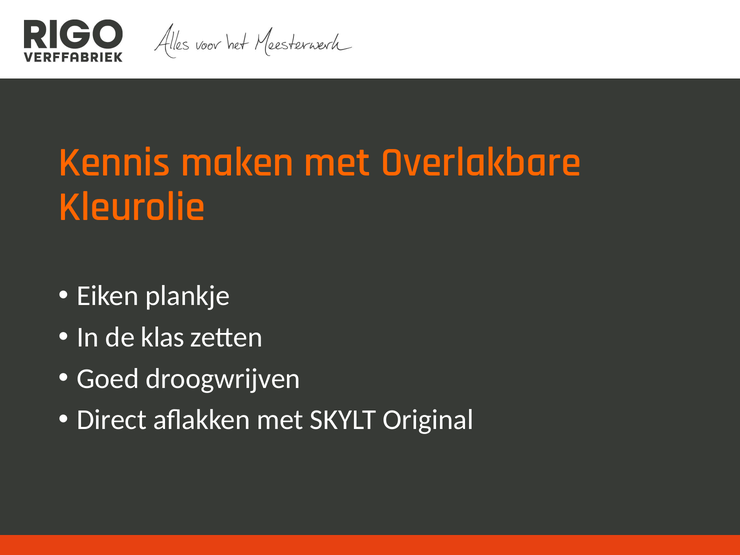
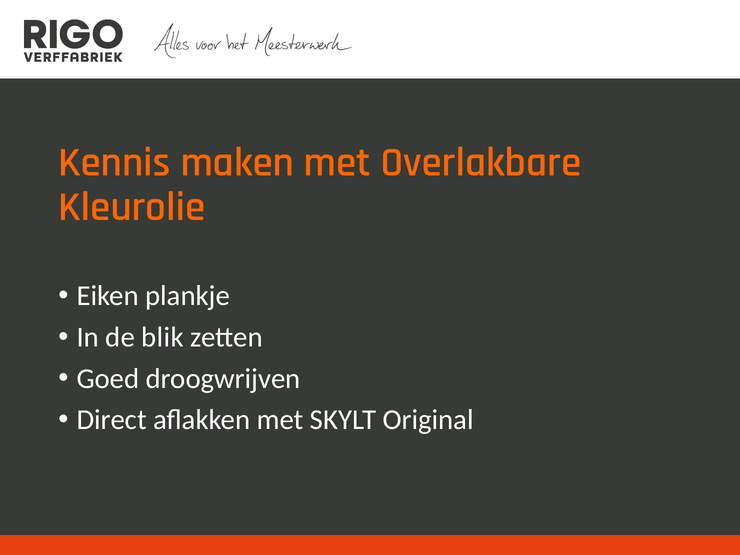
klas: klas -> blik
